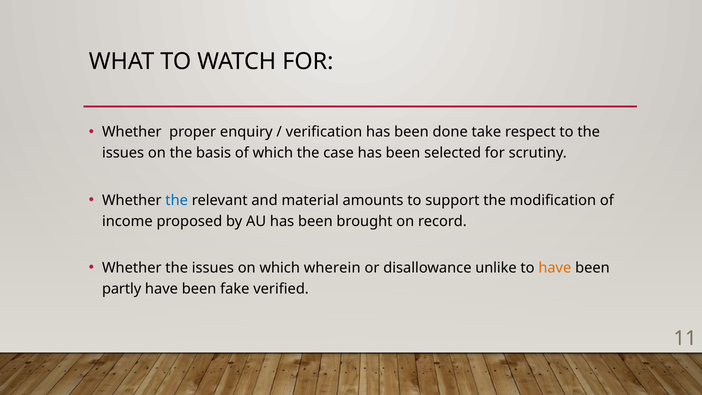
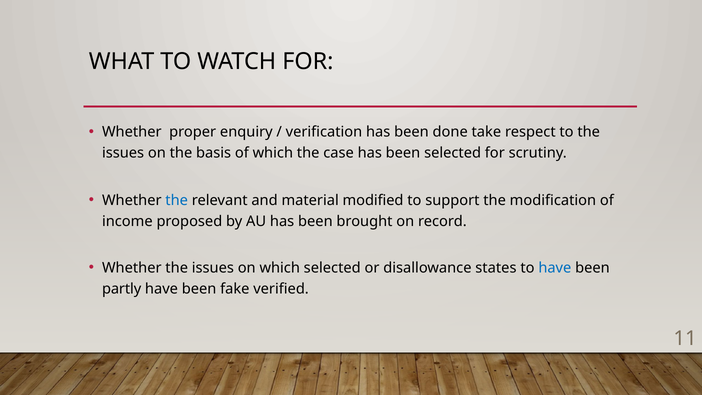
amounts: amounts -> modified
which wherein: wherein -> selected
unlike: unlike -> states
have at (555, 268) colour: orange -> blue
